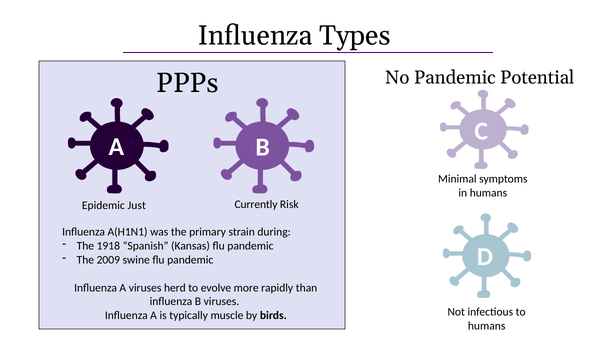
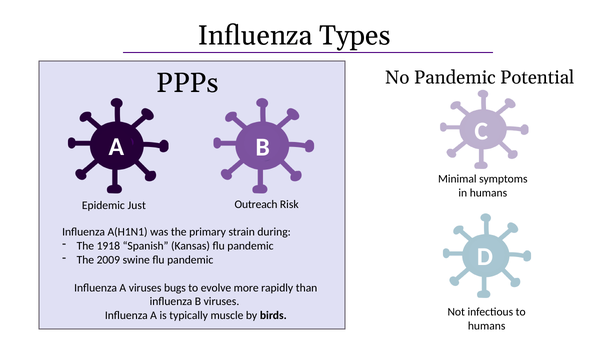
Currently: Currently -> Outreach
herd: herd -> bugs
